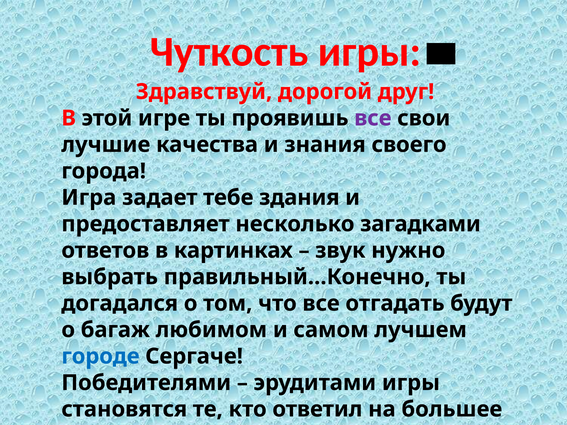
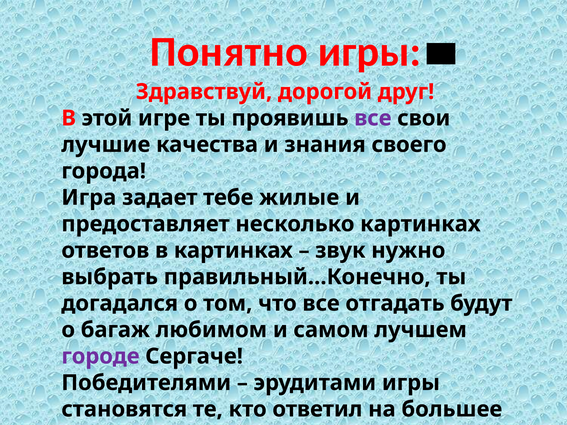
Чуткость: Чуткость -> Понятно
здания: здания -> жилые
несколько загадками: загадками -> картинках
городе colour: blue -> purple
